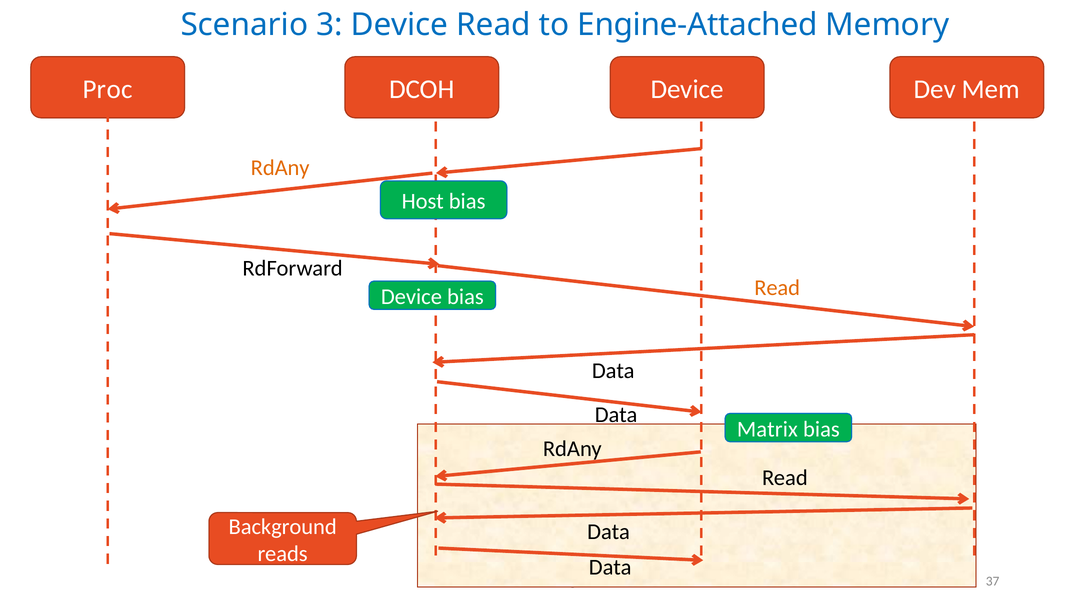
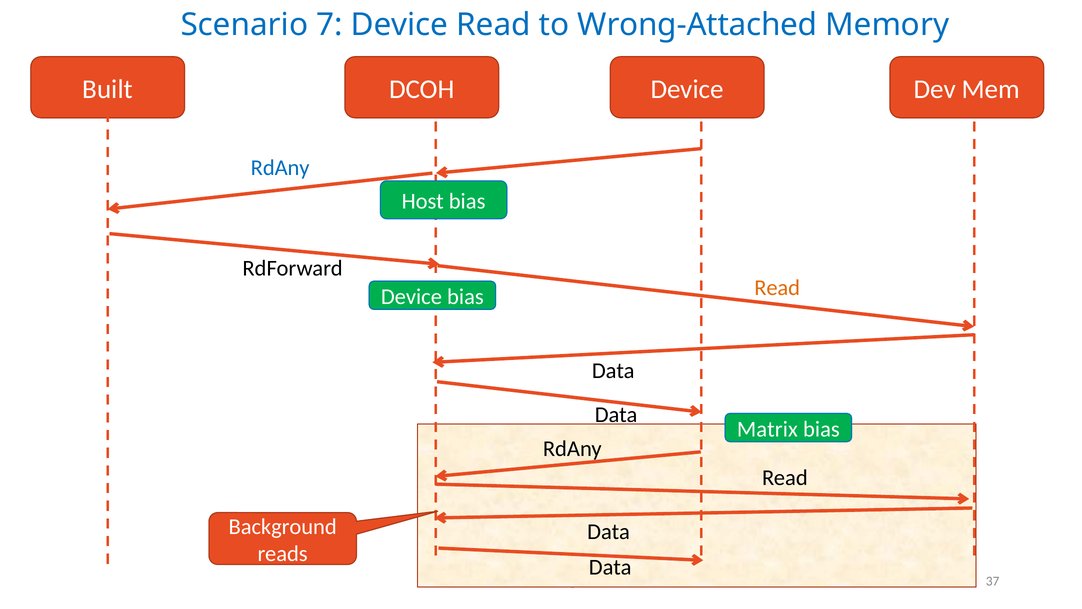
3: 3 -> 7
Engine-Attached: Engine-Attached -> Wrong-Attached
Proc: Proc -> Built
RdAny at (280, 168) colour: orange -> blue
